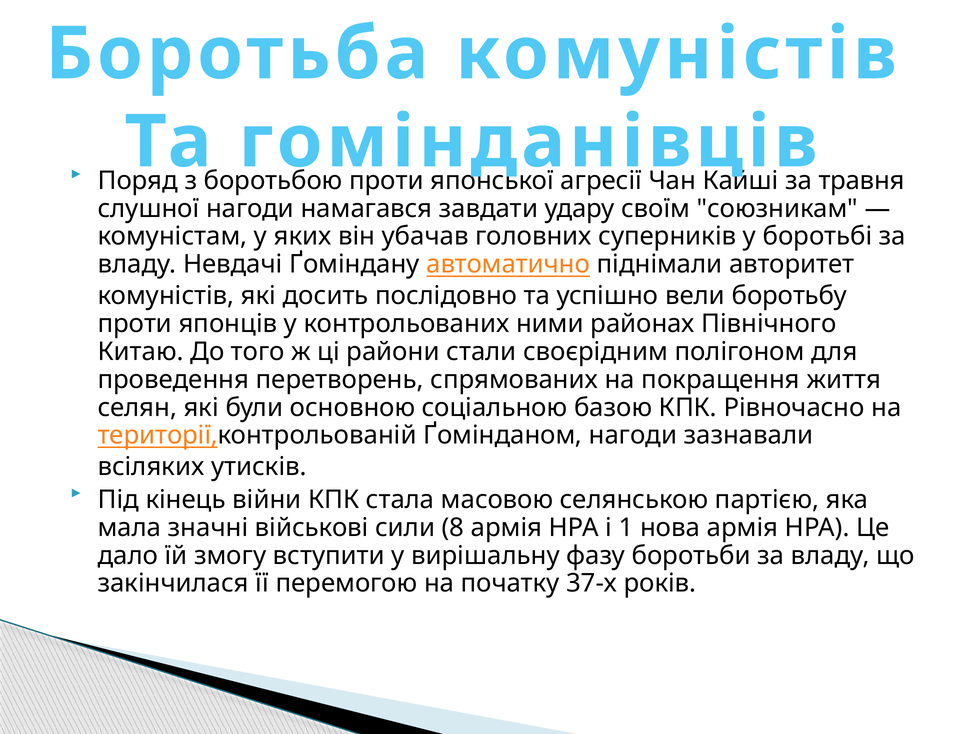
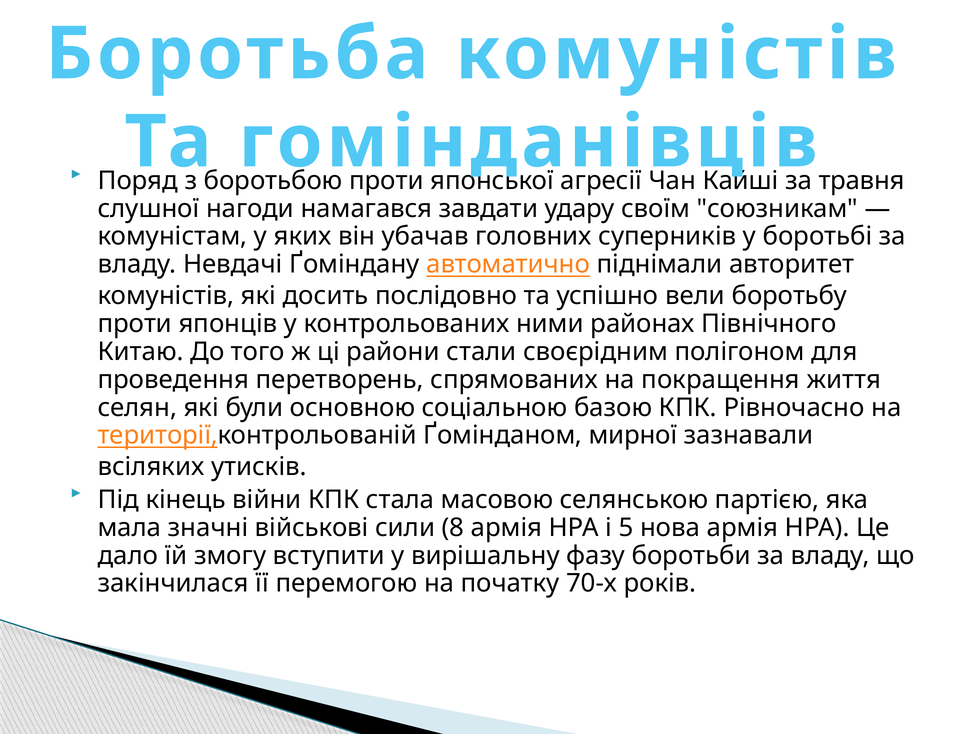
Ґомінданом‚ нагоди: нагоди -> мирної
1: 1 -> 5
37-х: 37-х -> 70-х
